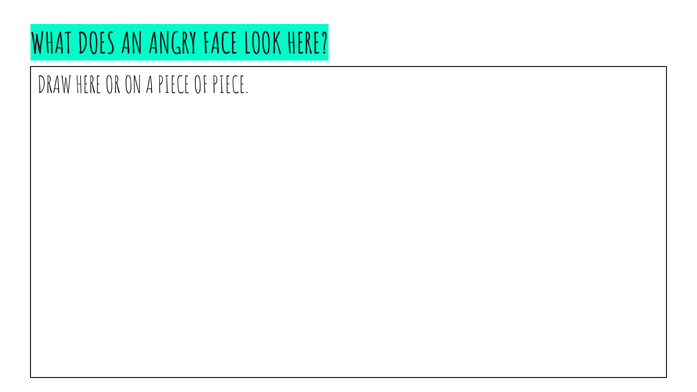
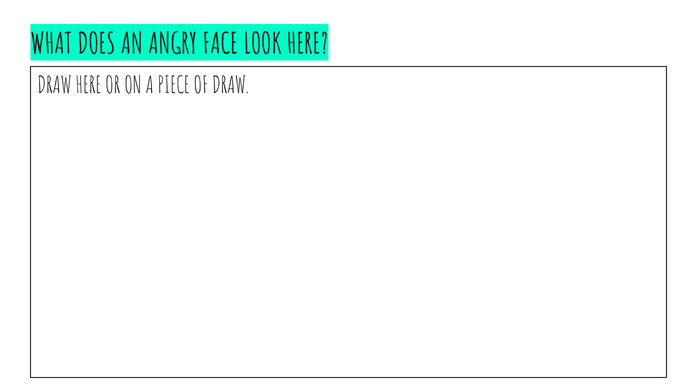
OF PIECE: PIECE -> DRAW
